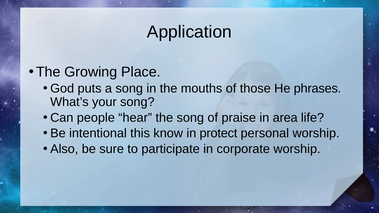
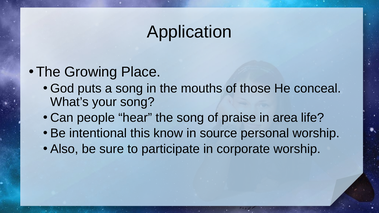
phrases: phrases -> conceal
protect: protect -> source
